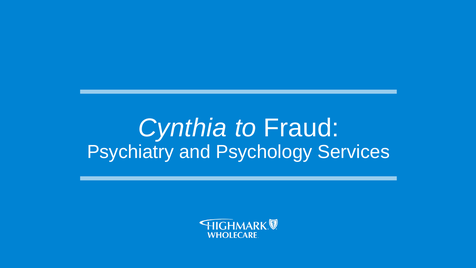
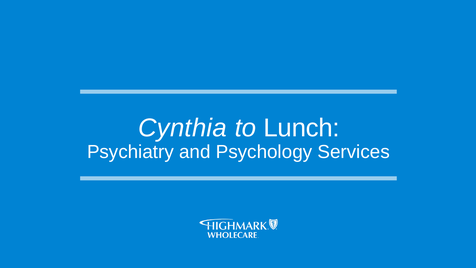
Fraud: Fraud -> Lunch
